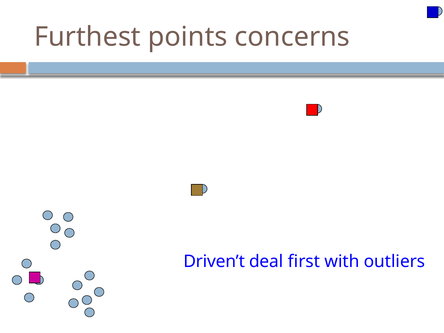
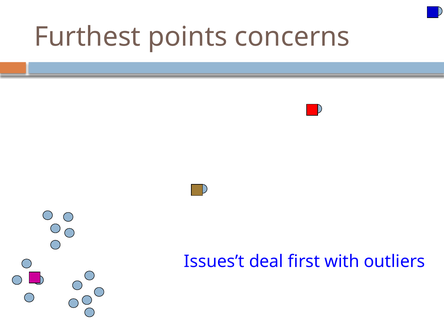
Driven’t: Driven’t -> Issues’t
